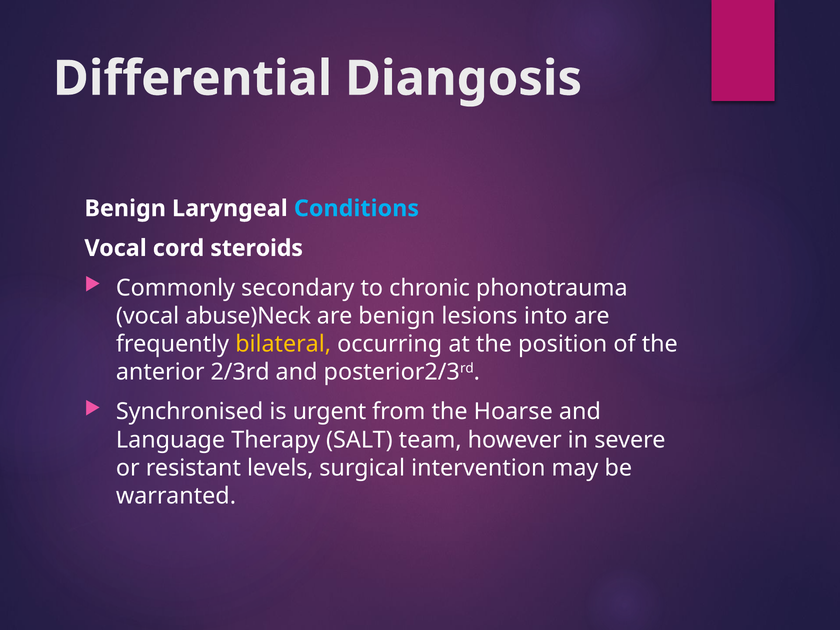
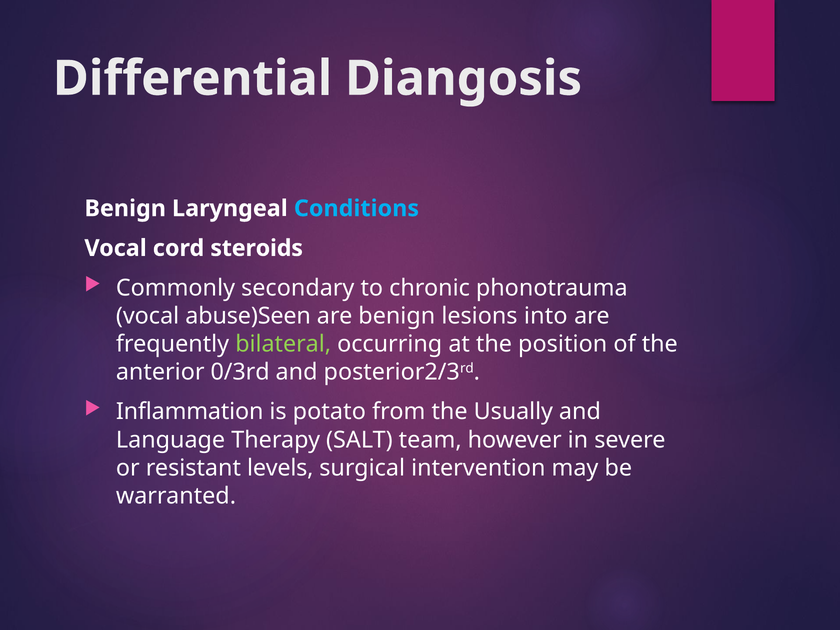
abuse)Neck: abuse)Neck -> abuse)Seen
bilateral colour: yellow -> light green
2/3rd: 2/3rd -> 0/3rd
Synchronised: Synchronised -> Inflammation
urgent: urgent -> potato
Hoarse: Hoarse -> Usually
